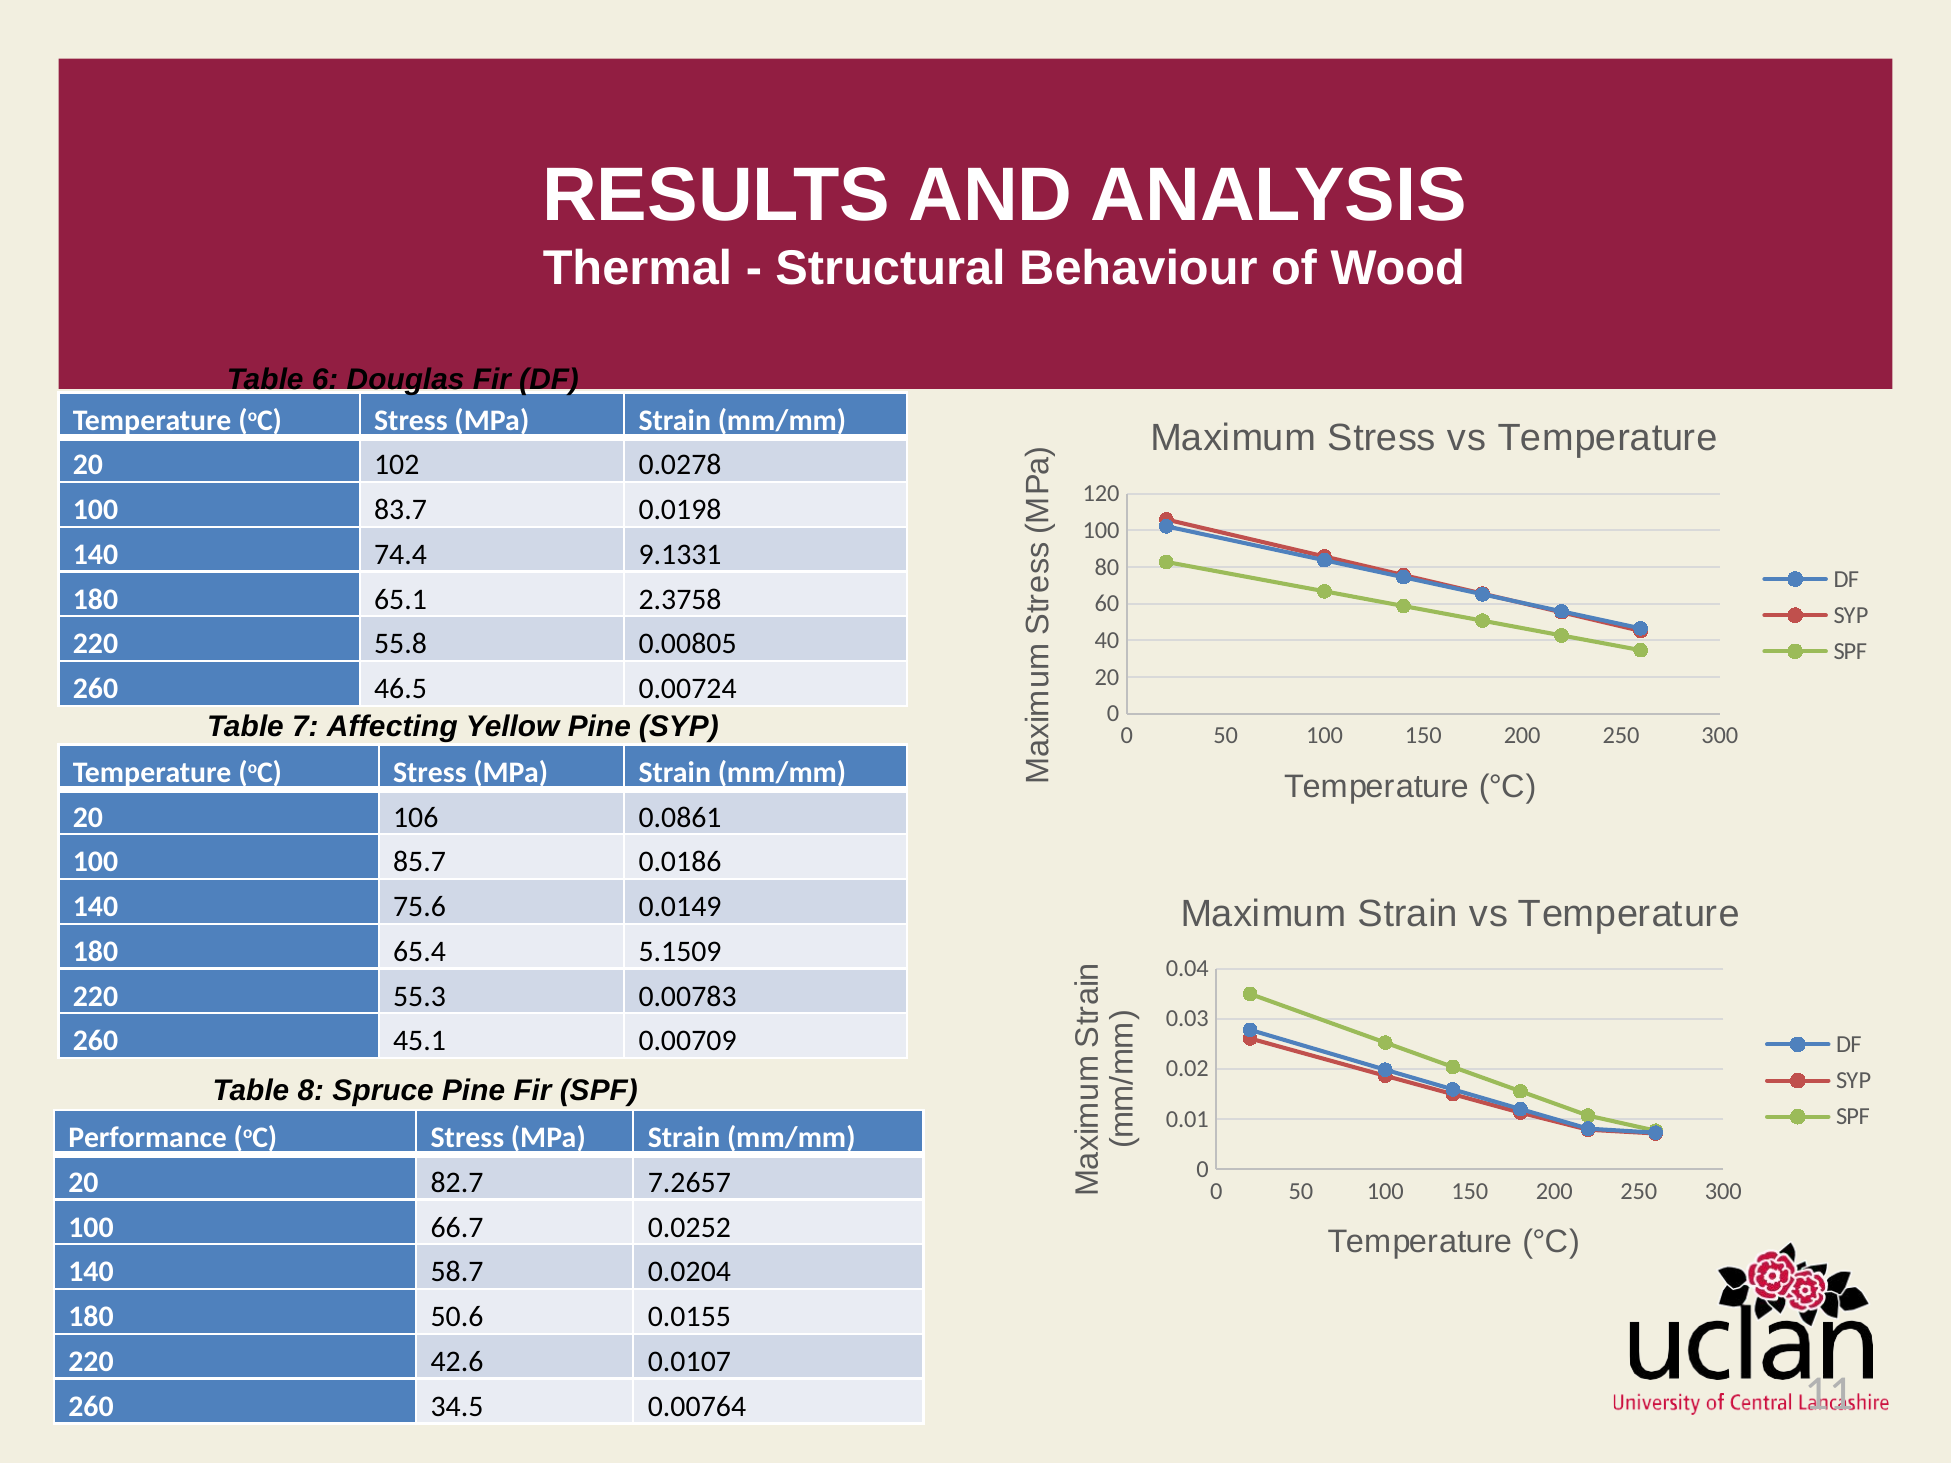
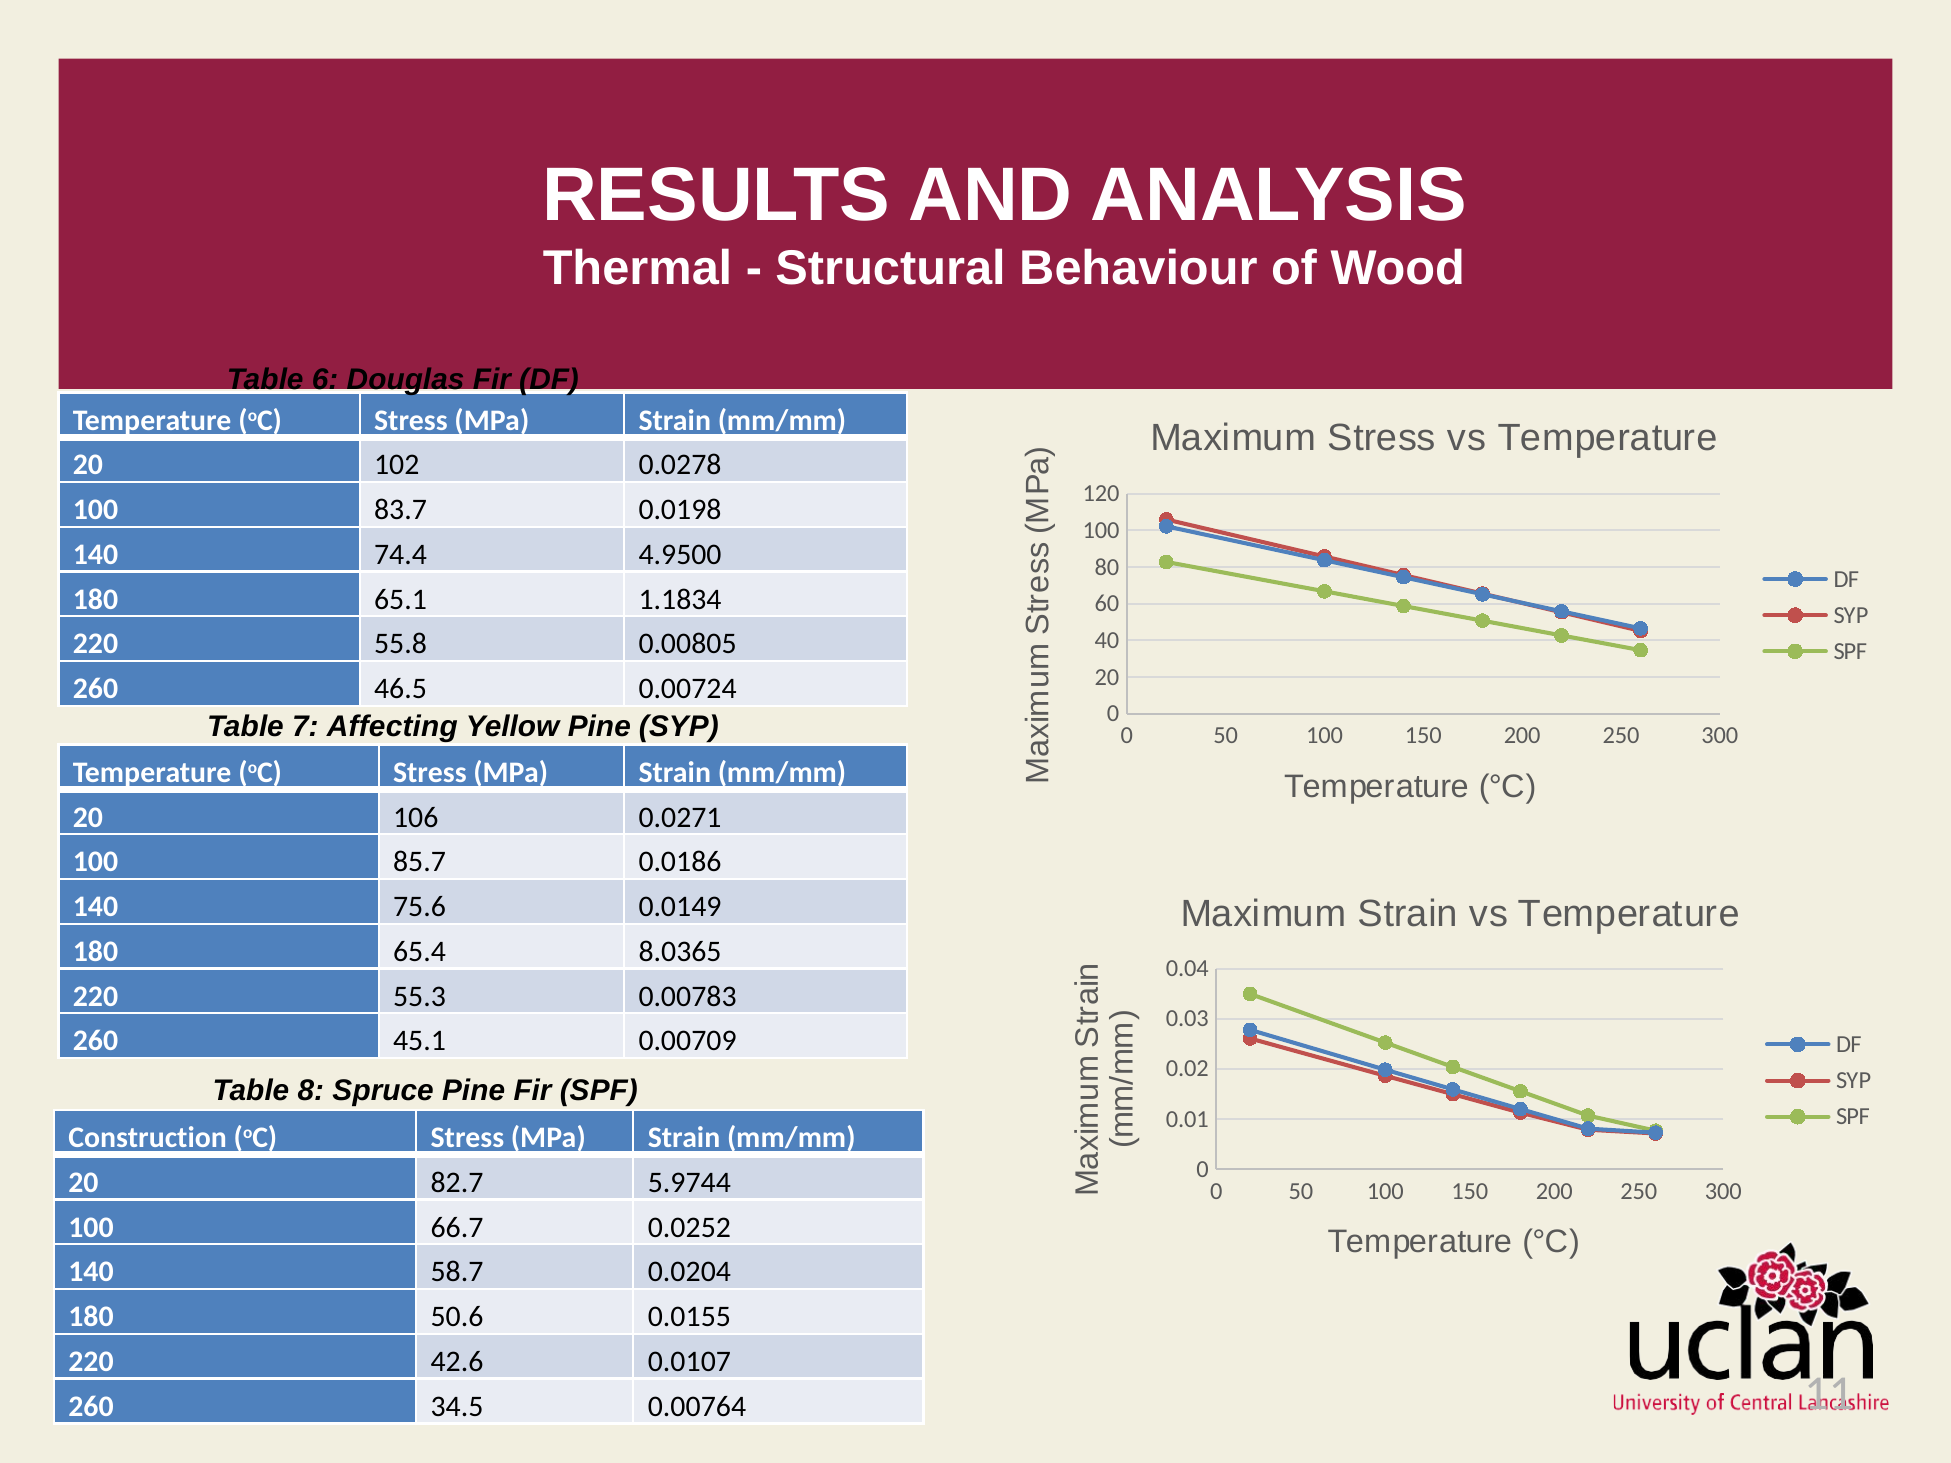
9.1331: 9.1331 -> 4.9500
2.3758: 2.3758 -> 1.1834
0.0861: 0.0861 -> 0.0271
5.1509: 5.1509 -> 8.0365
Performance: Performance -> Construction
7.2657: 7.2657 -> 5.9744
